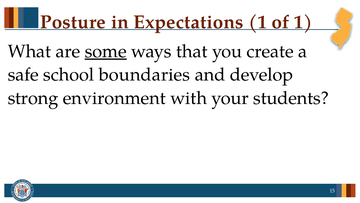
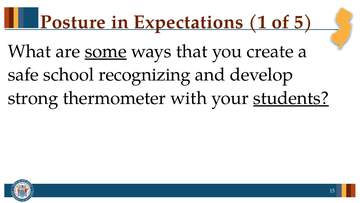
of 1: 1 -> 5
boundaries: boundaries -> recognizing
environment: environment -> thermometer
students underline: none -> present
